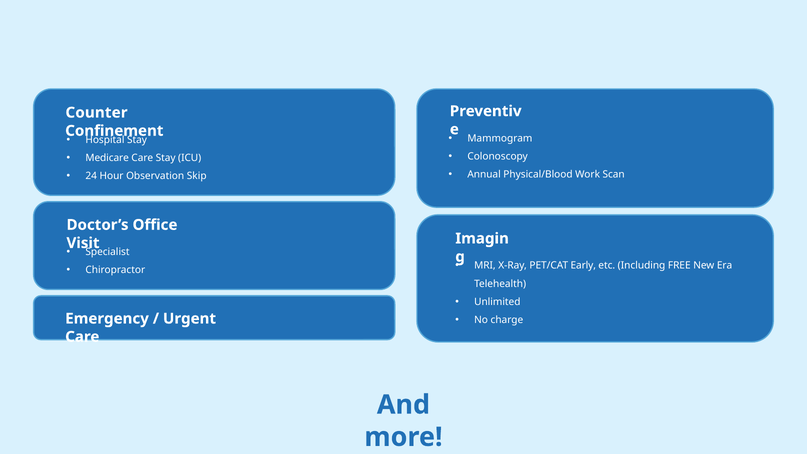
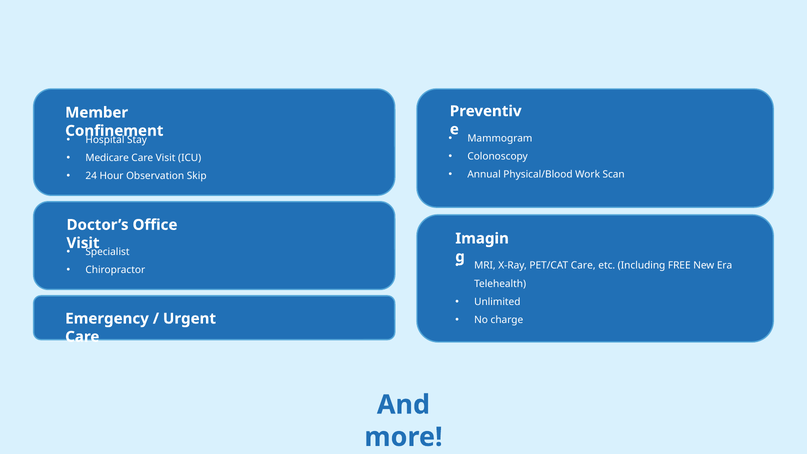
Counter: Counter -> Member
Care Stay: Stay -> Visit
PET/CAT Early: Early -> Care
